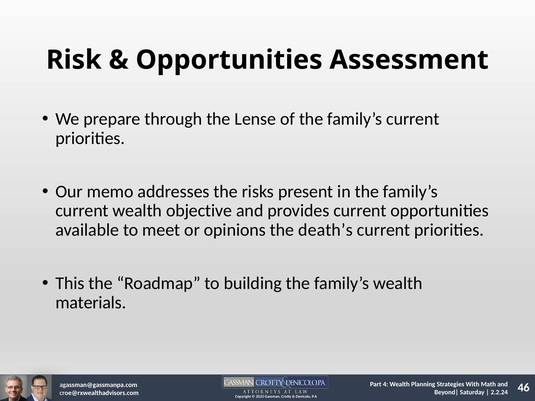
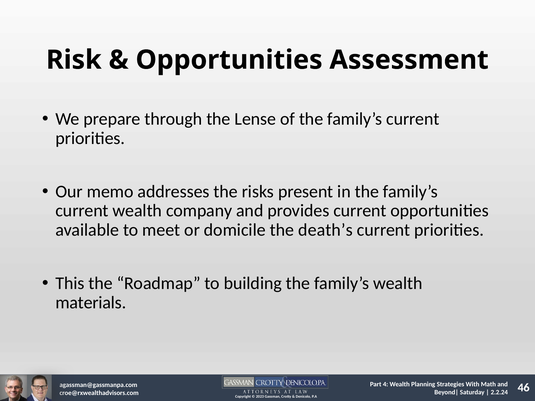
objective: objective -> company
opinions: opinions -> domicile
